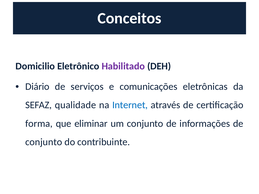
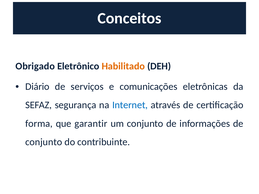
Domicilio: Domicilio -> Obrigado
Habilitado colour: purple -> orange
qualidade: qualidade -> segurança
eliminar: eliminar -> garantir
